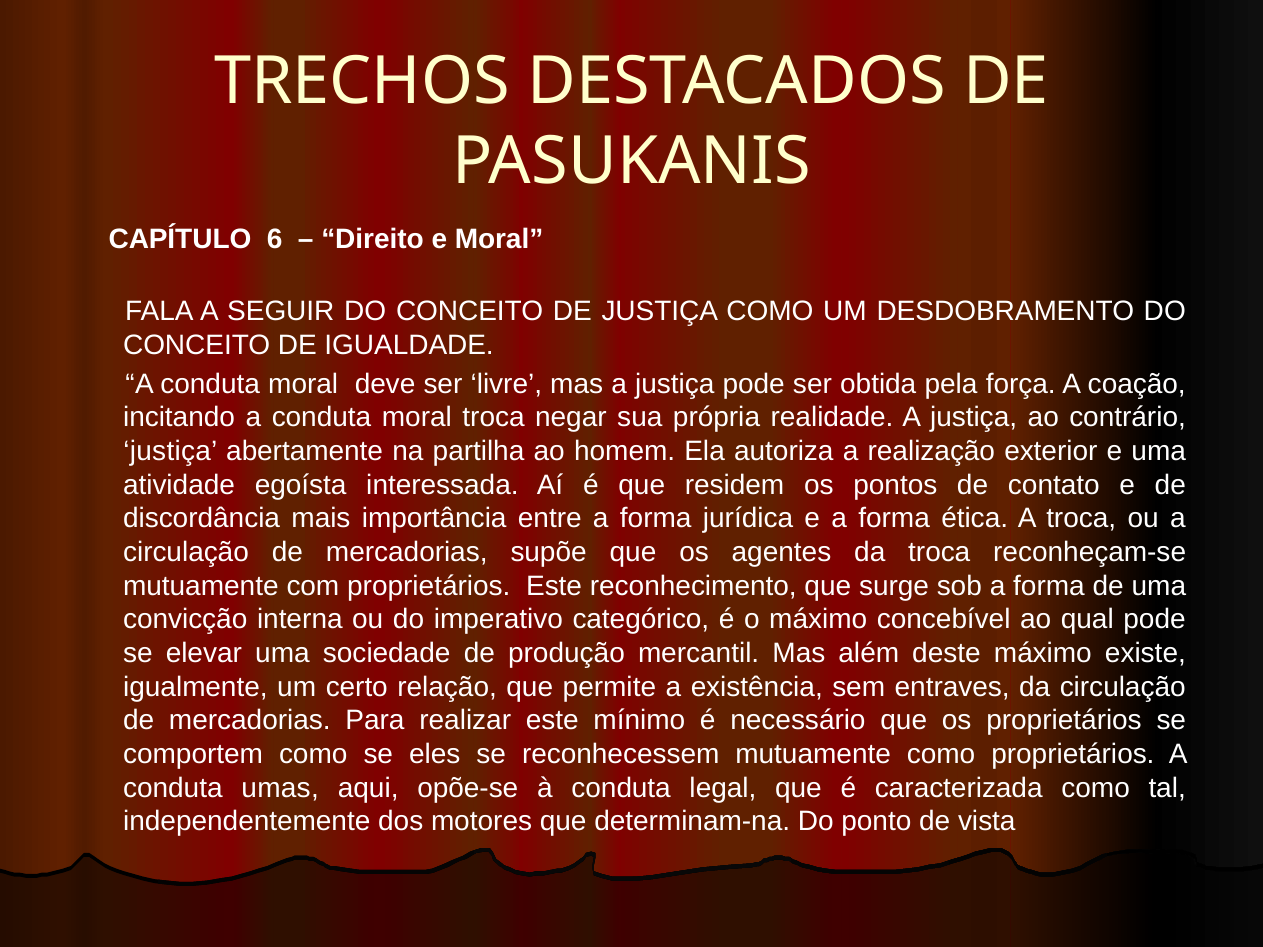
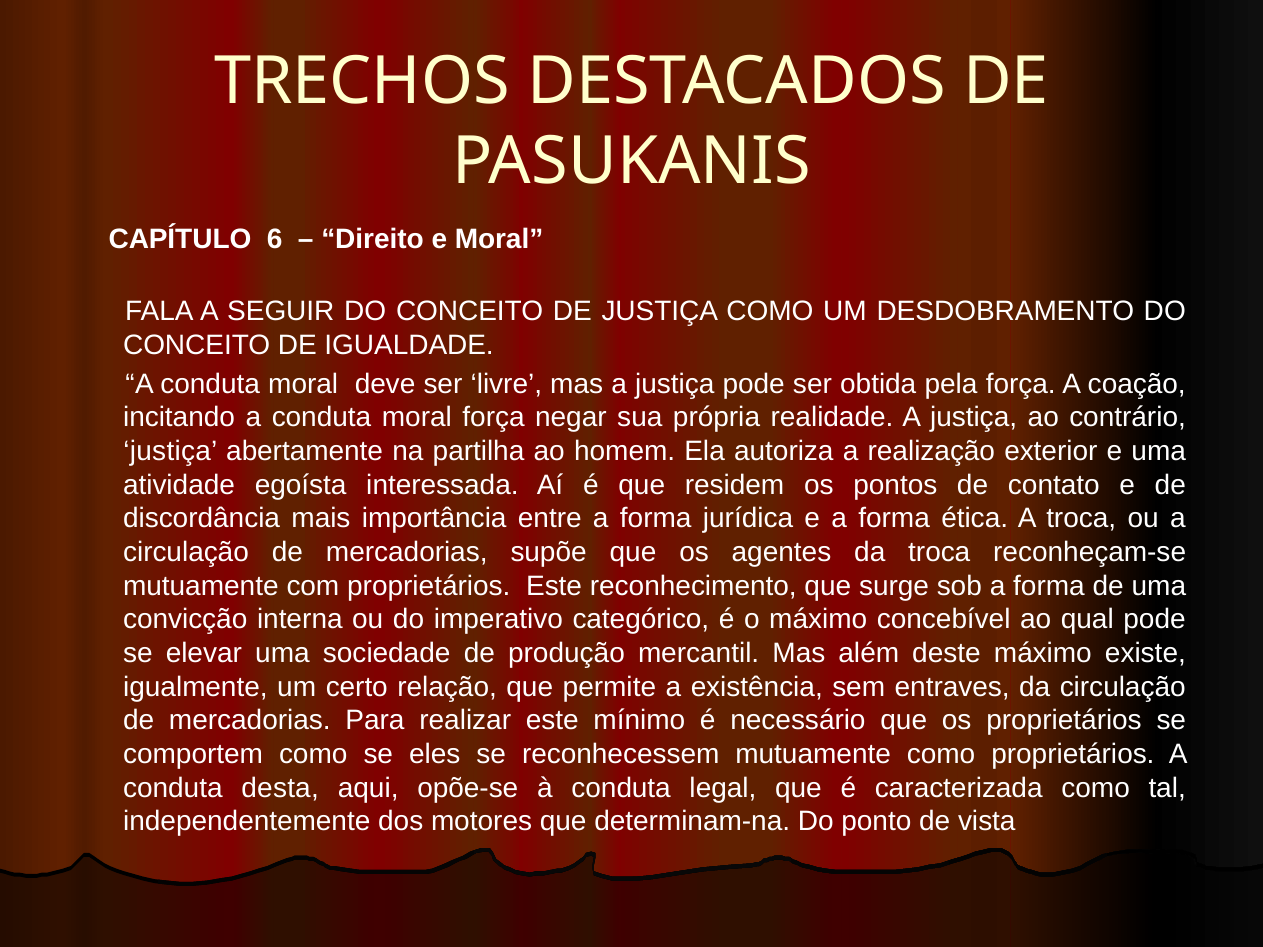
moral troca: troca -> força
umas: umas -> desta
